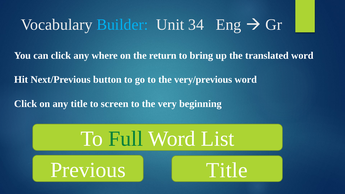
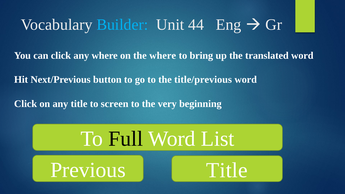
34: 34 -> 44
the return: return -> where
very/previous: very/previous -> title/previous
Full colour: green -> black
